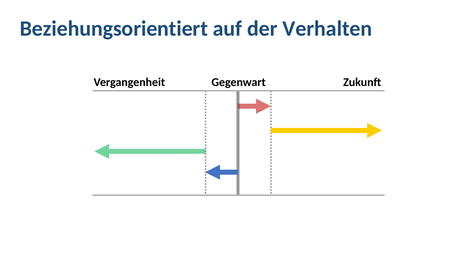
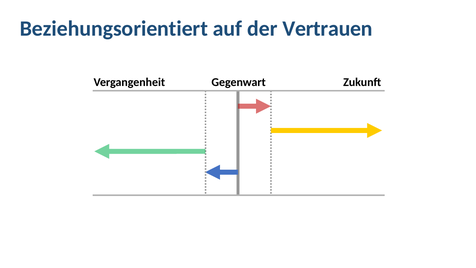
Verhalten: Verhalten -> Vertrauen
